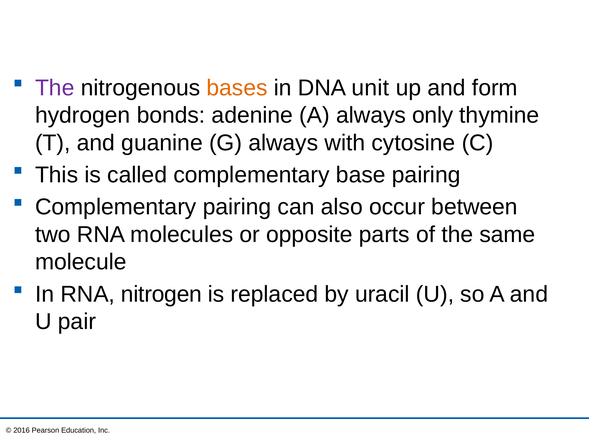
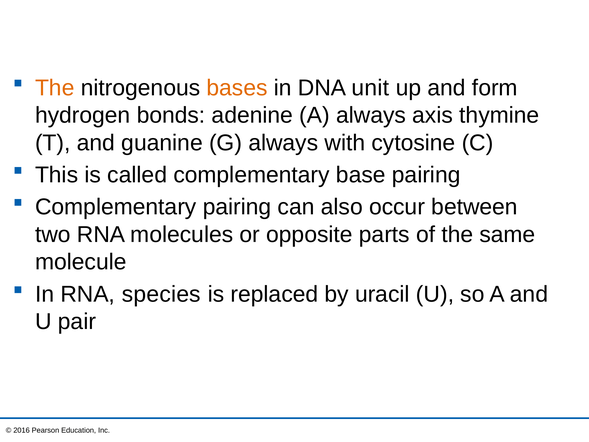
The at (55, 88) colour: purple -> orange
only: only -> axis
nitrogen: nitrogen -> species
